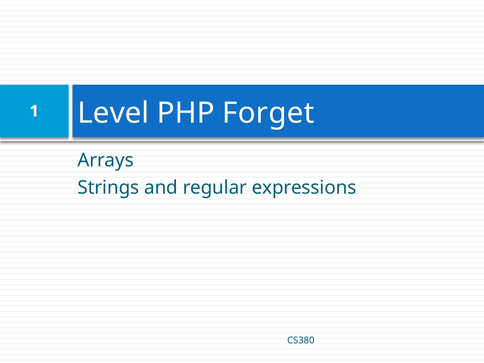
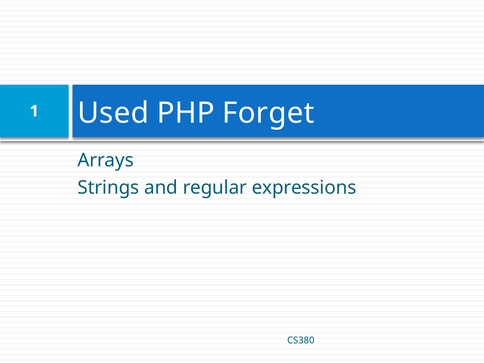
Level: Level -> Used
